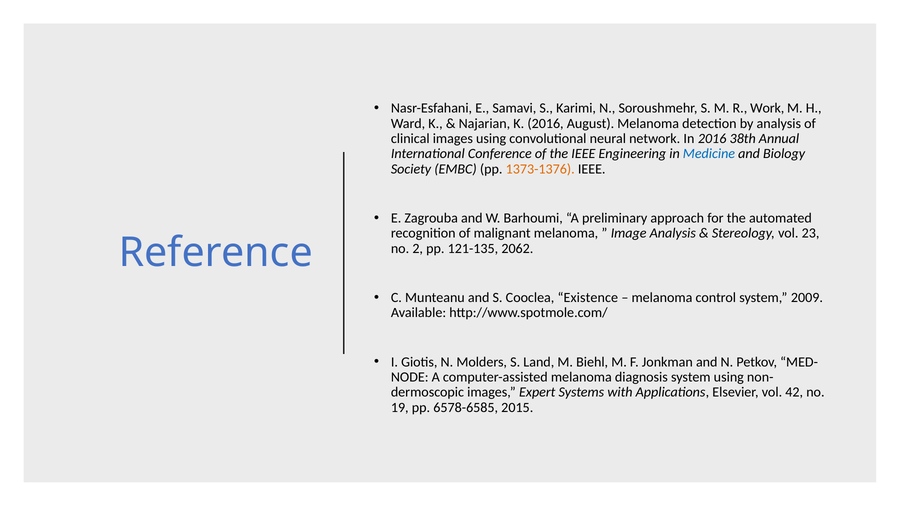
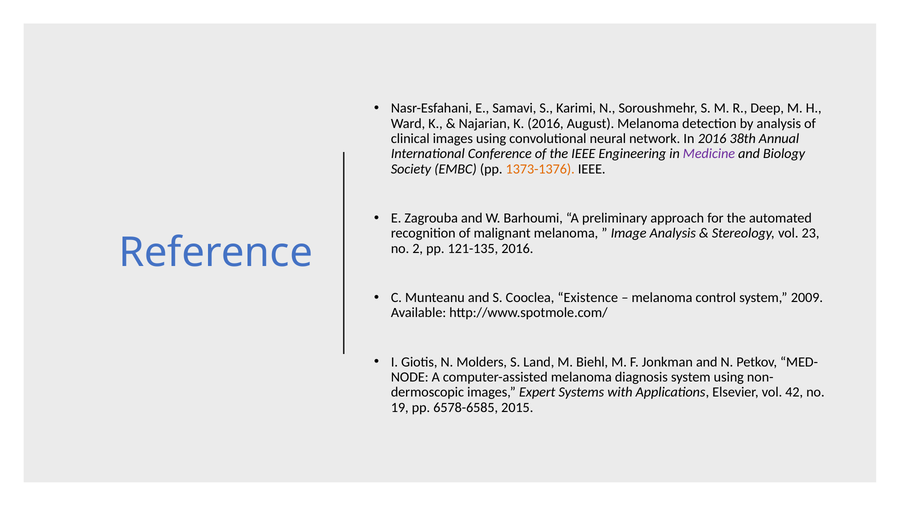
Work: Work -> Deep
Medicine colour: blue -> purple
121-135 2062: 2062 -> 2016
